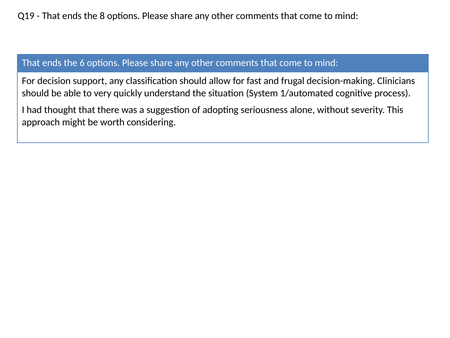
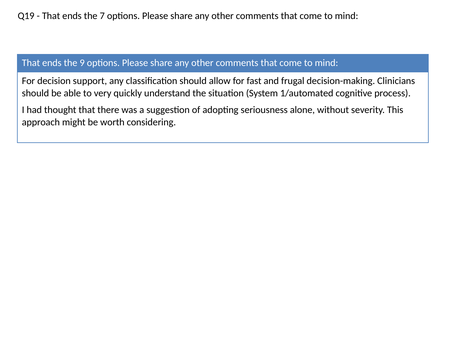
8: 8 -> 7
6: 6 -> 9
